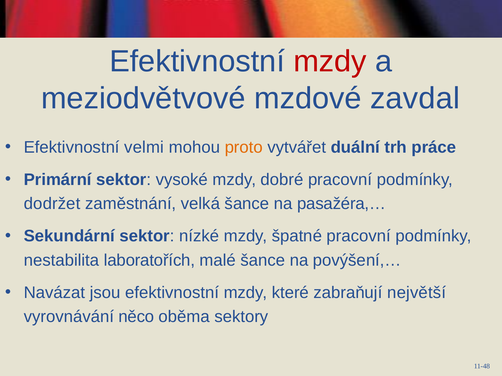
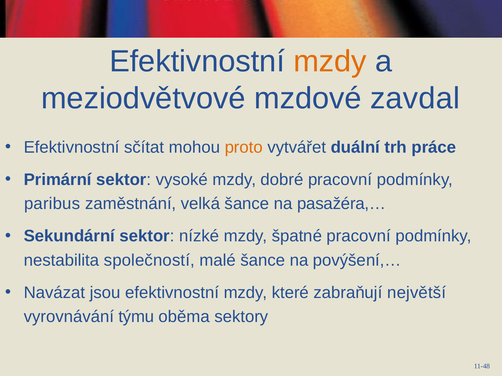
mzdy at (330, 62) colour: red -> orange
velmi: velmi -> sčítat
dodržet: dodržet -> paribus
laboratořích: laboratořích -> společností
něco: něco -> týmu
